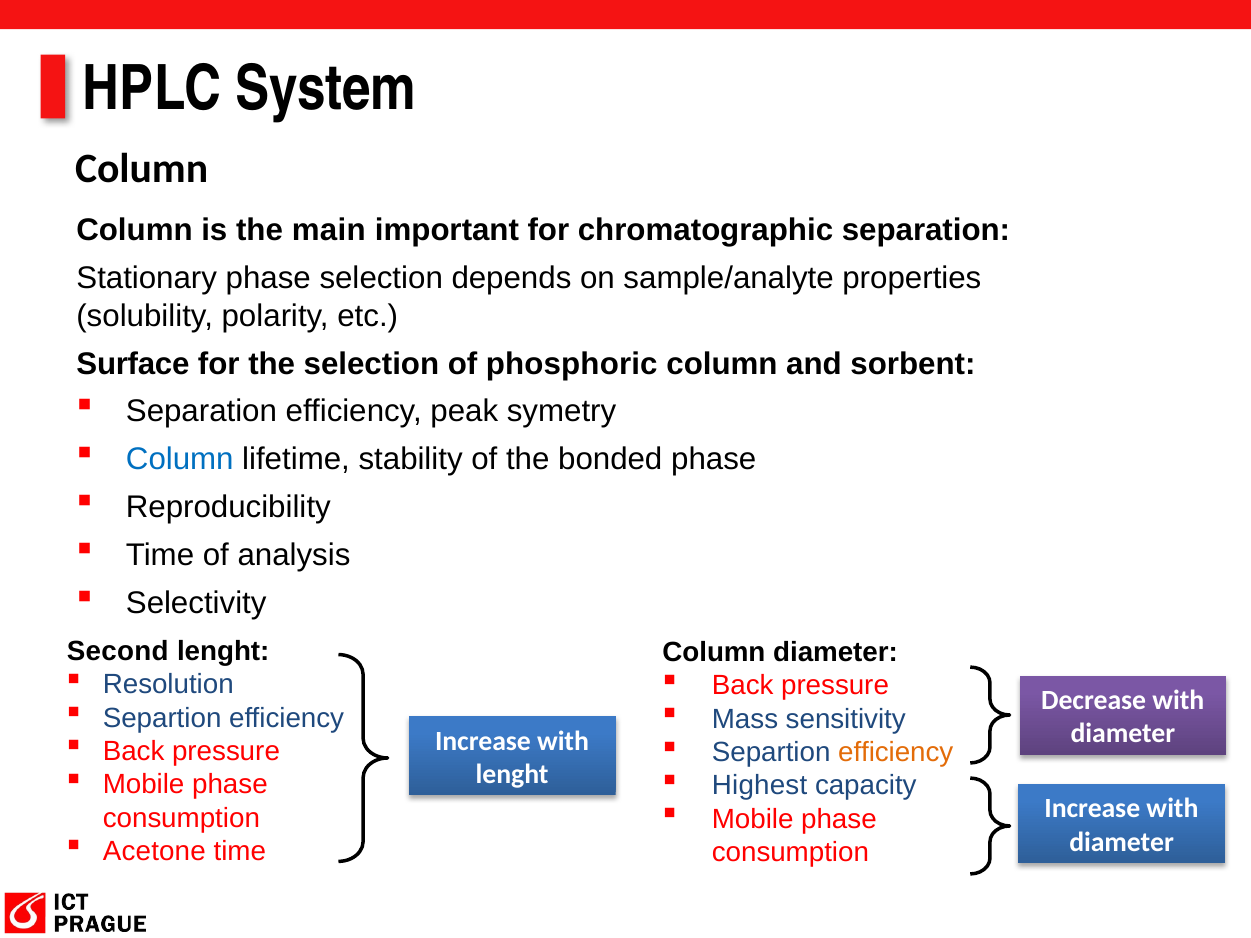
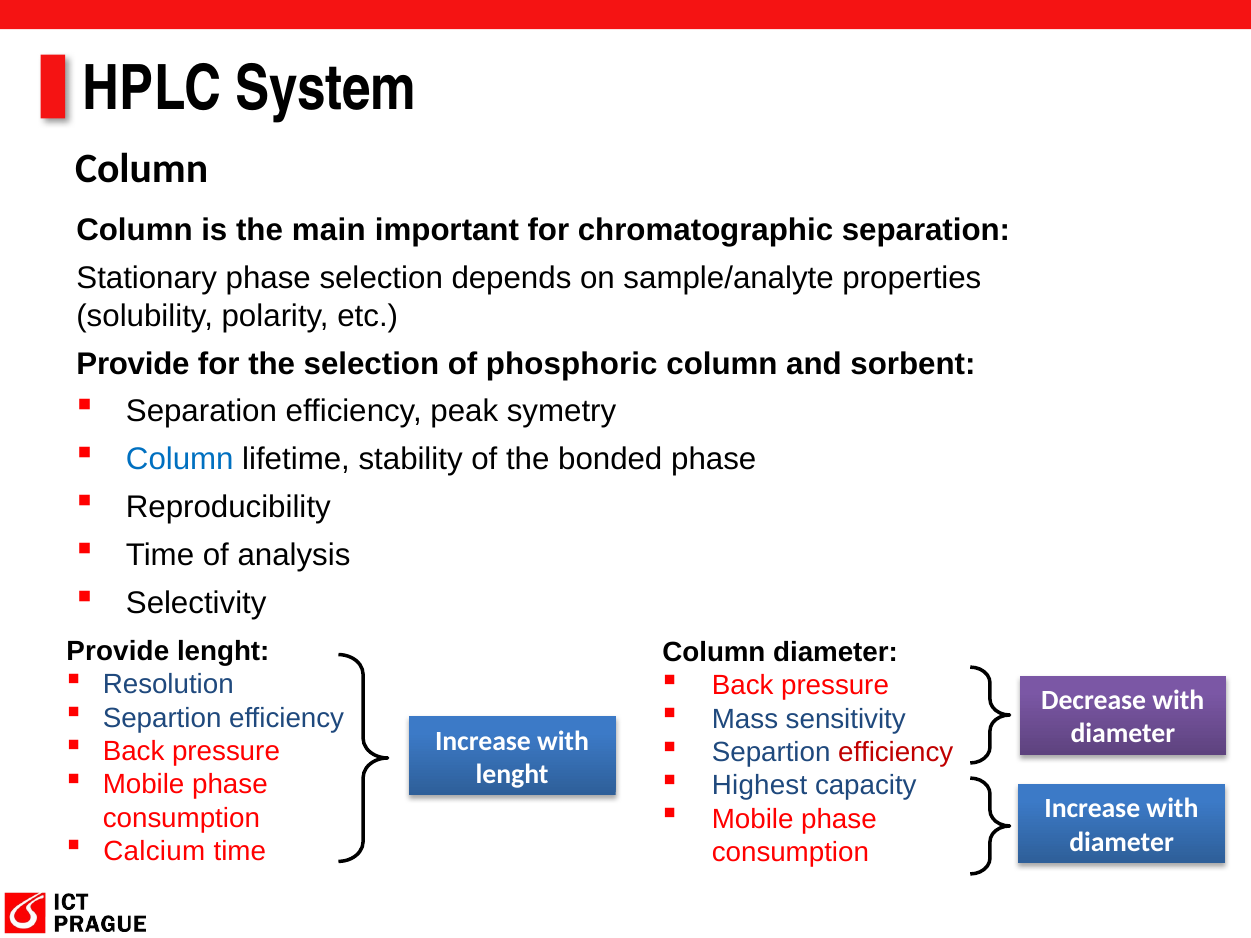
Surface at (133, 364): Surface -> Provide
Second at (118, 651): Second -> Provide
efficiency at (896, 753) colour: orange -> red
Acetone: Acetone -> Calcium
